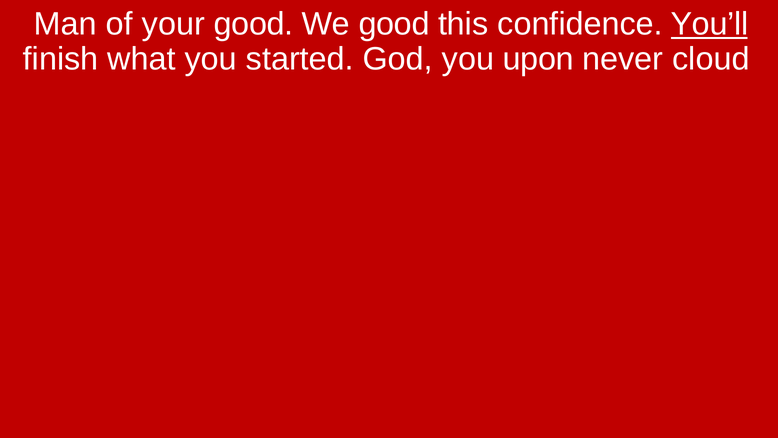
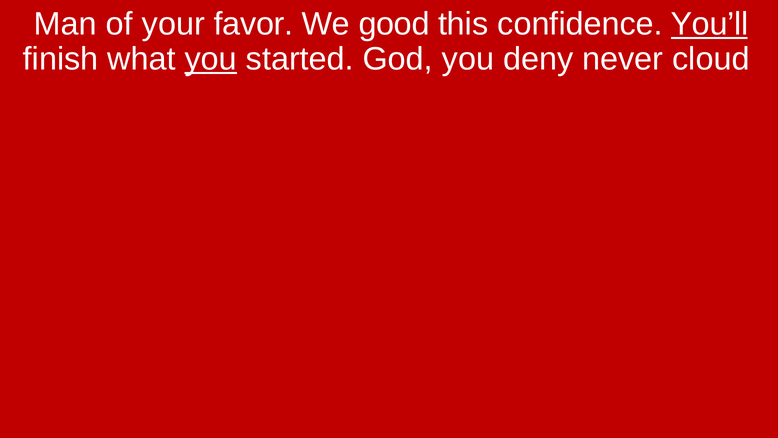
your good: good -> favor
you at (211, 59) underline: none -> present
upon: upon -> deny
